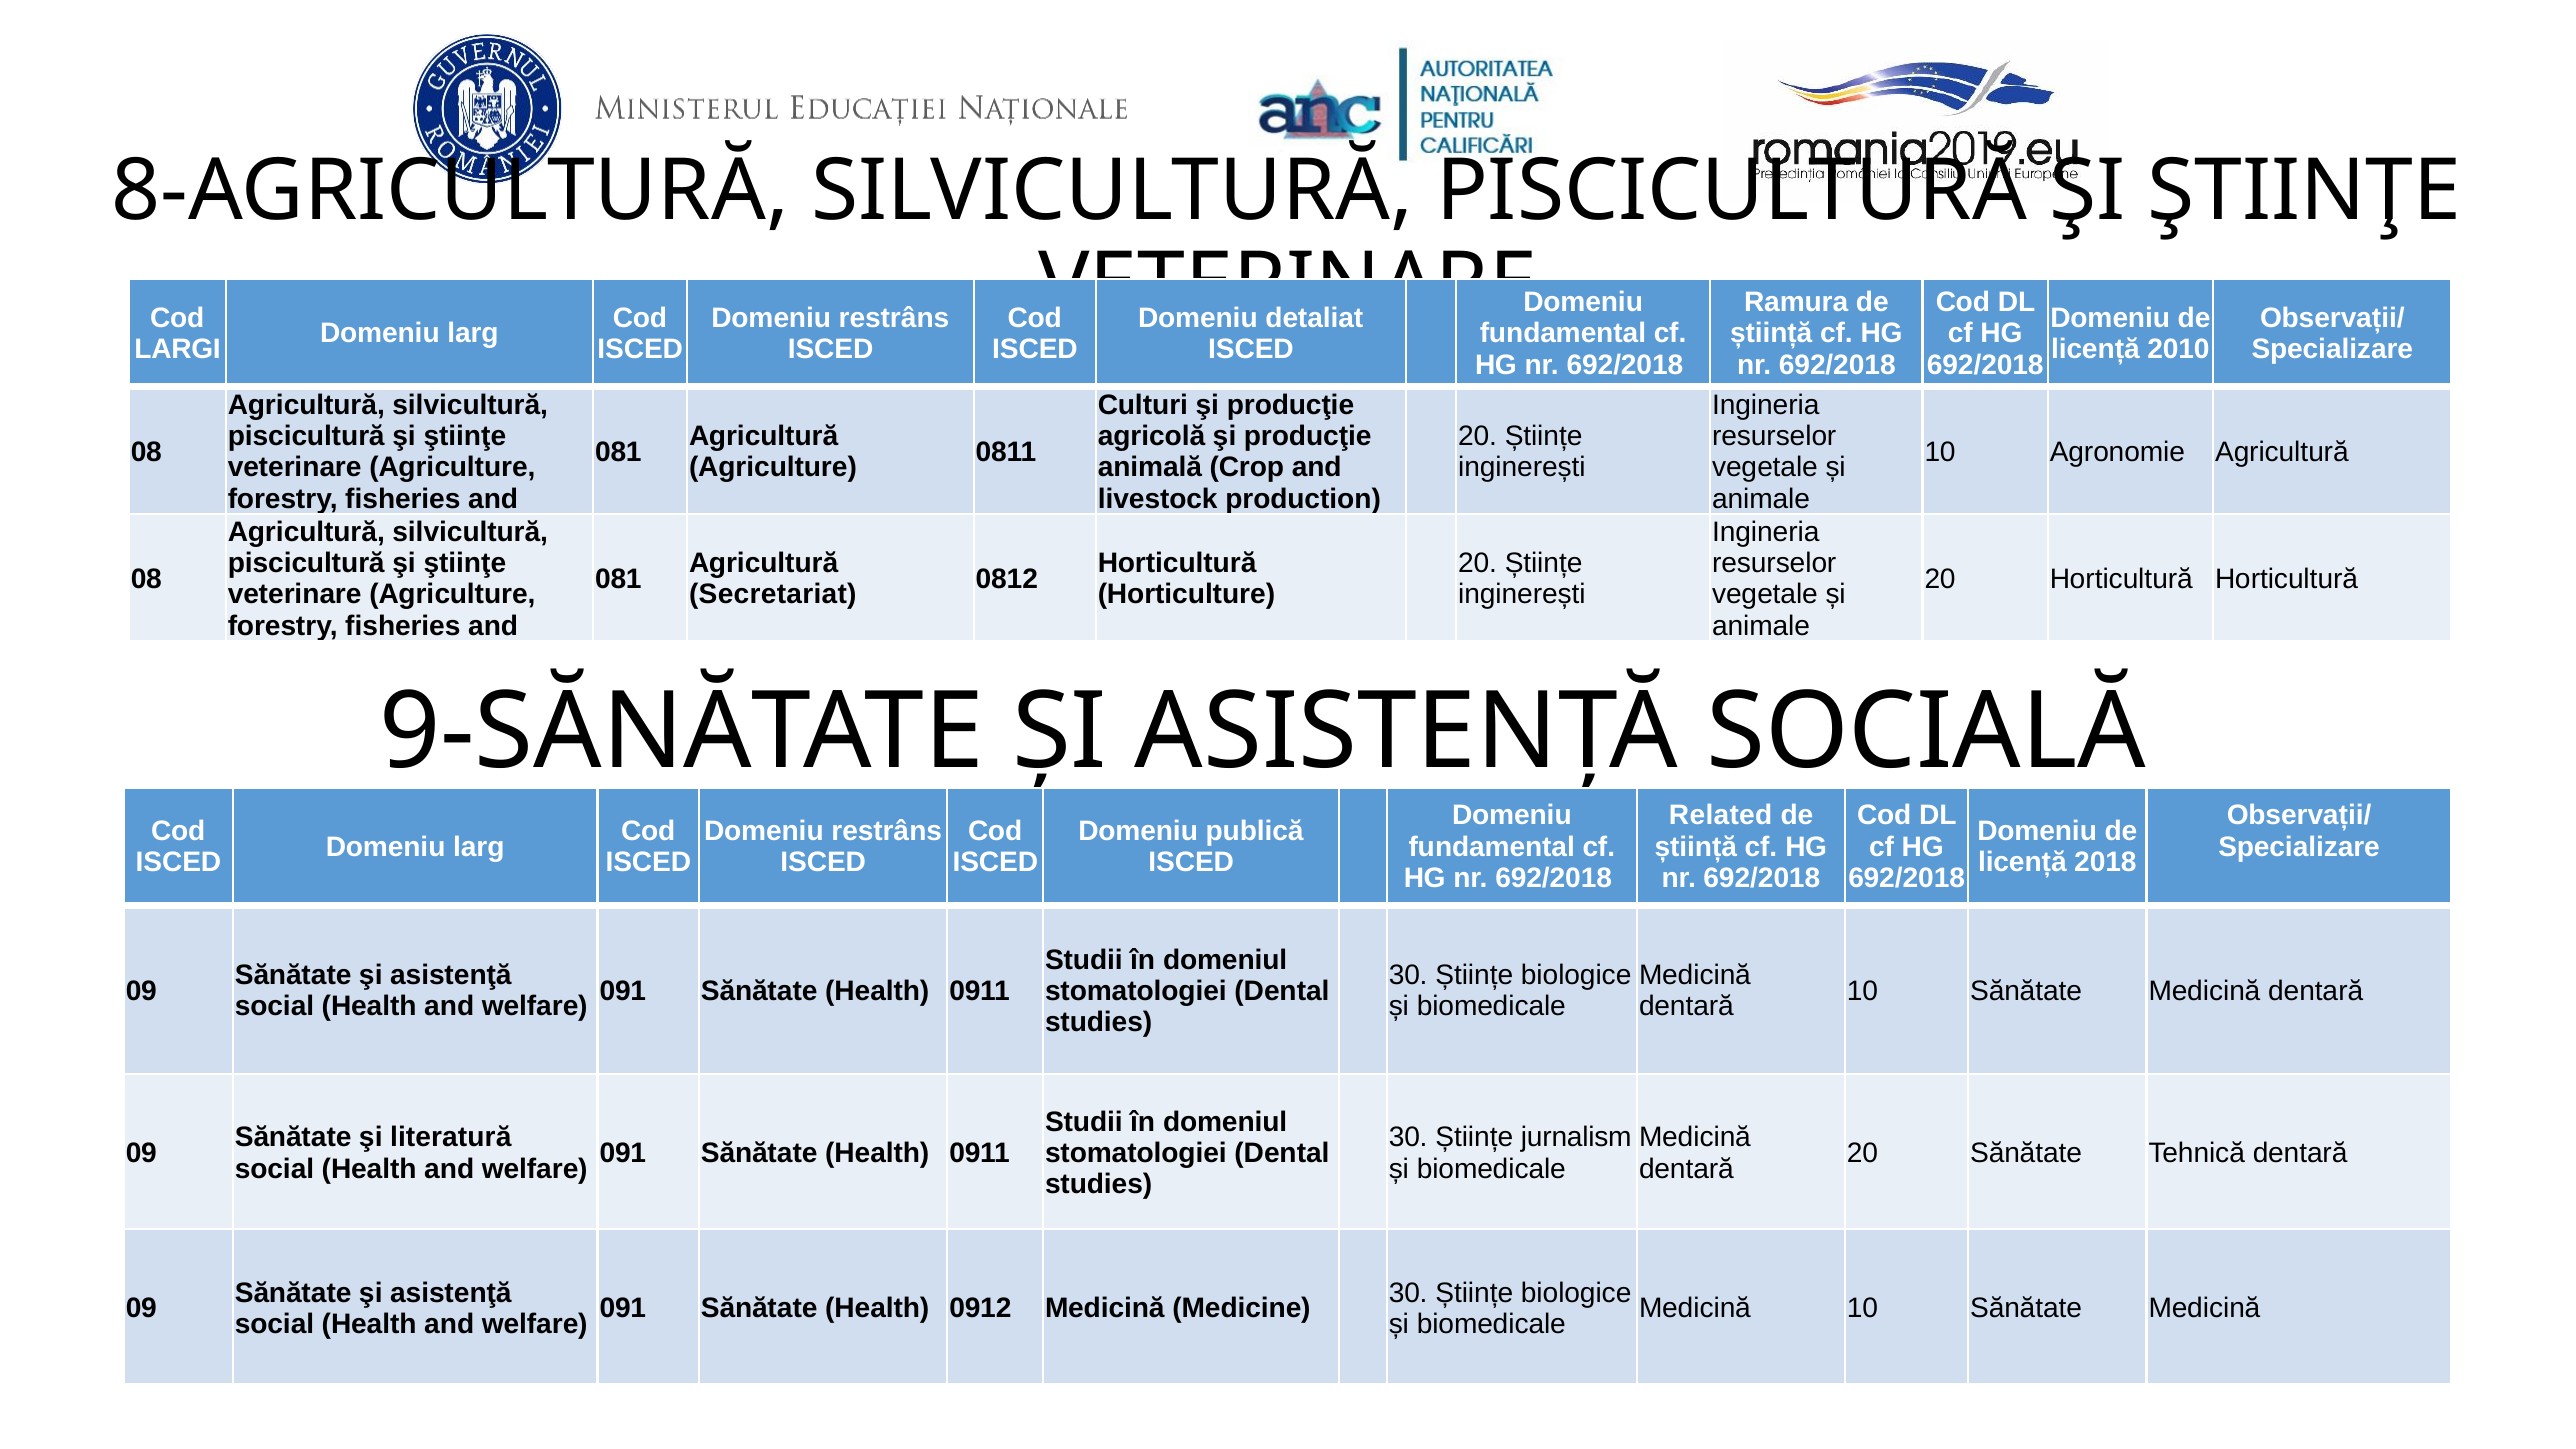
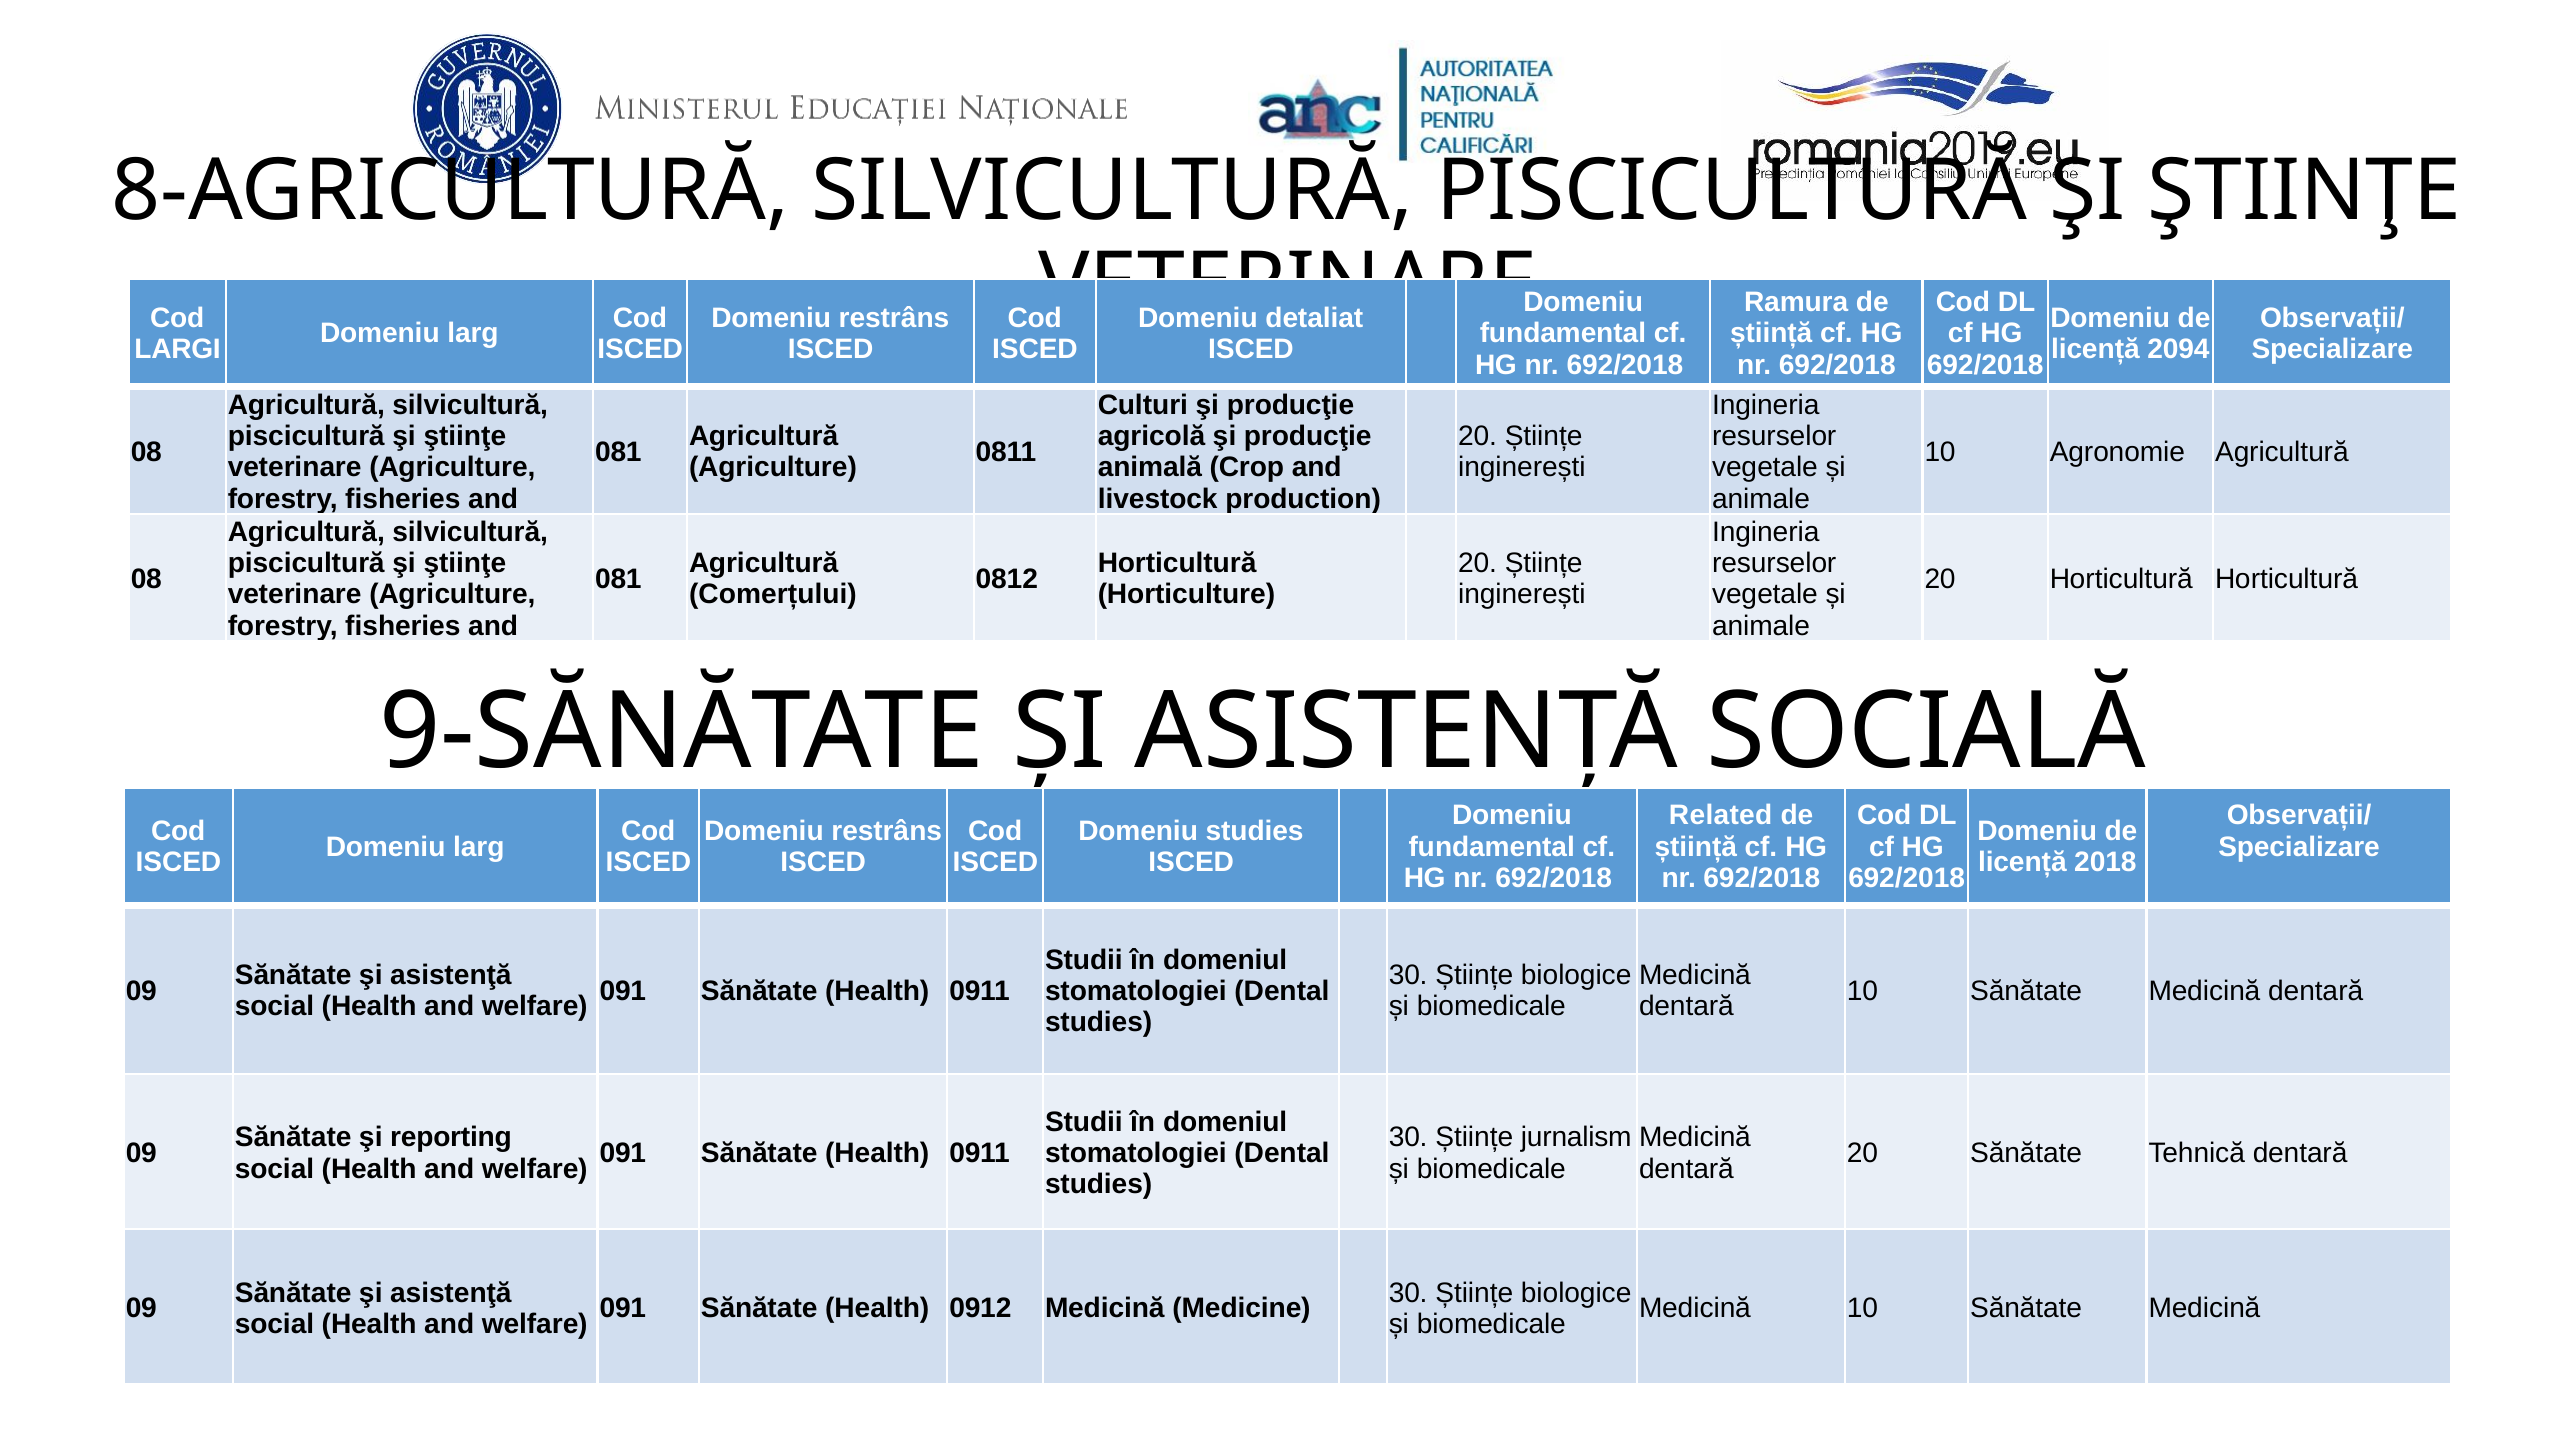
2010: 2010 -> 2094
Secretariat: Secretariat -> Comerțului
Domeniu publică: publică -> studies
literatură: literatură -> reporting
